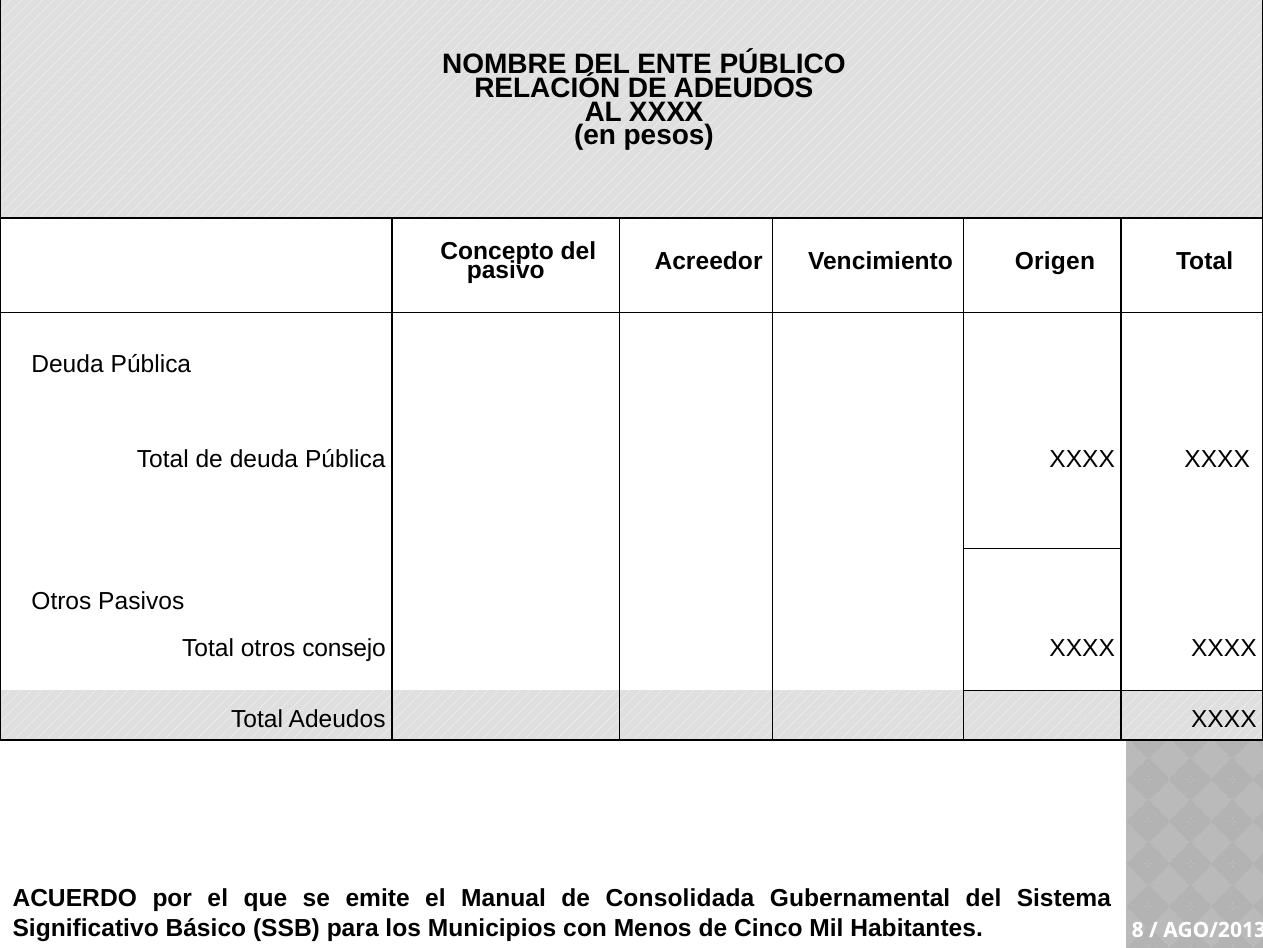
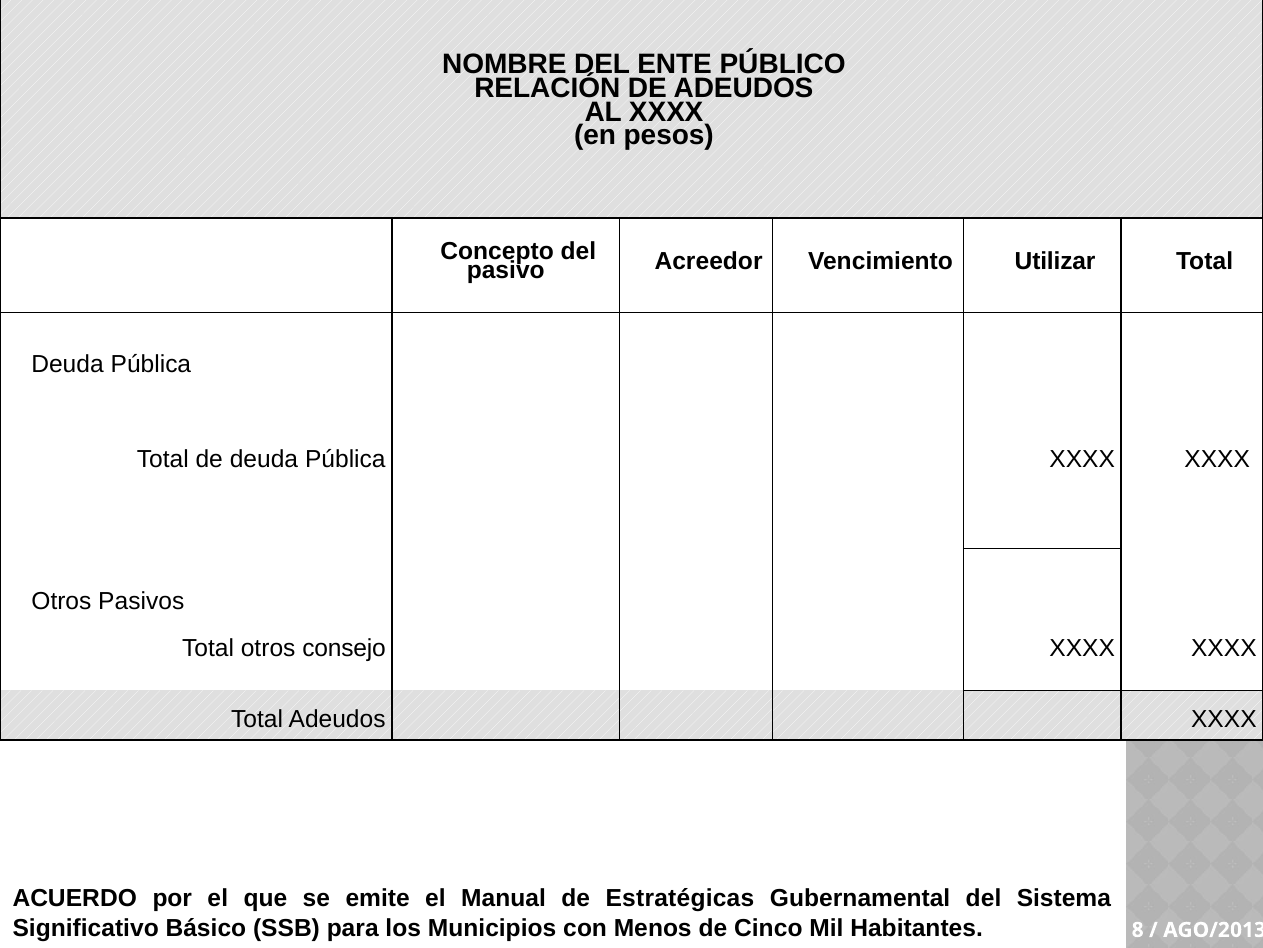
Origen: Origen -> Utilizar
Consolidada: Consolidada -> Estratégicas
